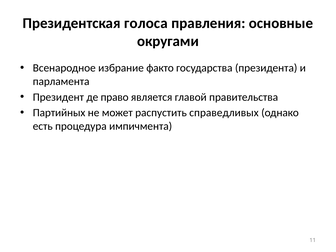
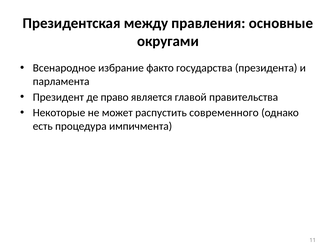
голоса: голоса -> между
Партийных: Партийных -> Некоторые
справедливых: справедливых -> современного
